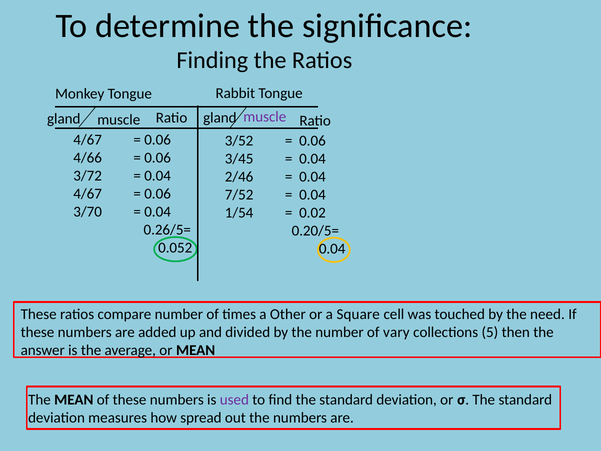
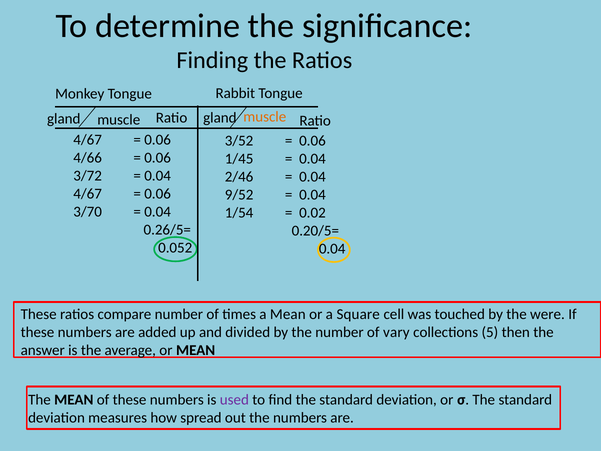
muscle at (265, 117) colour: purple -> orange
3/45: 3/45 -> 1/45
7/52: 7/52 -> 9/52
a Other: Other -> Mean
need: need -> were
